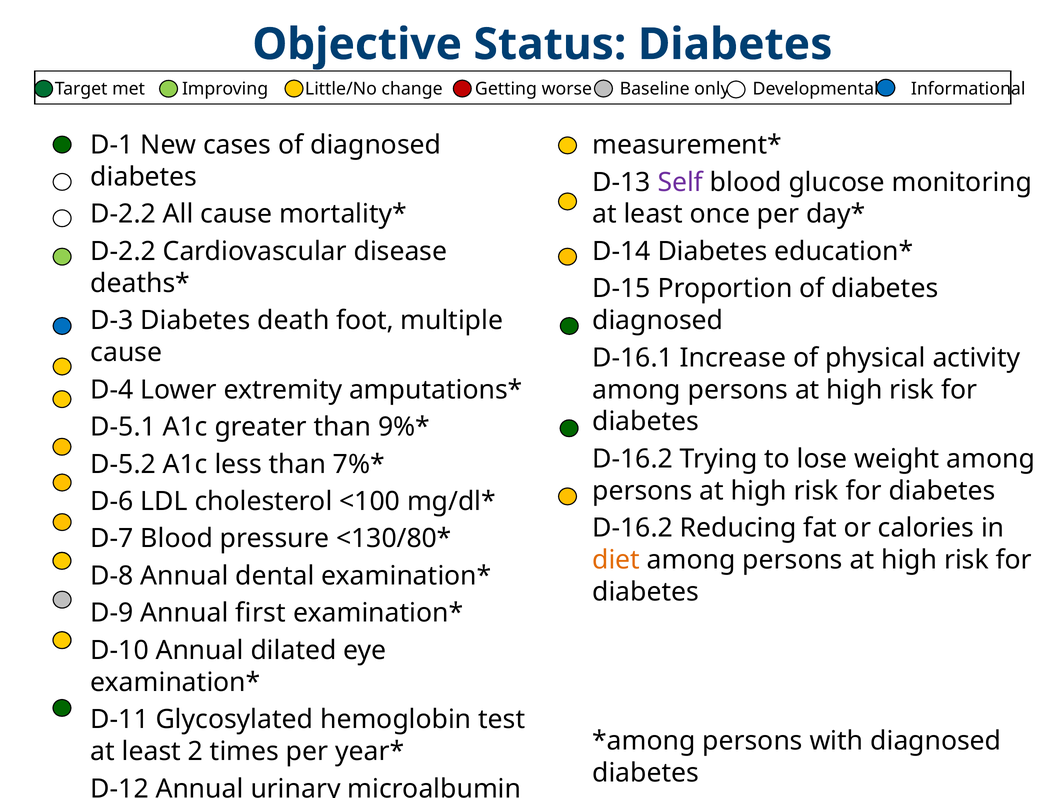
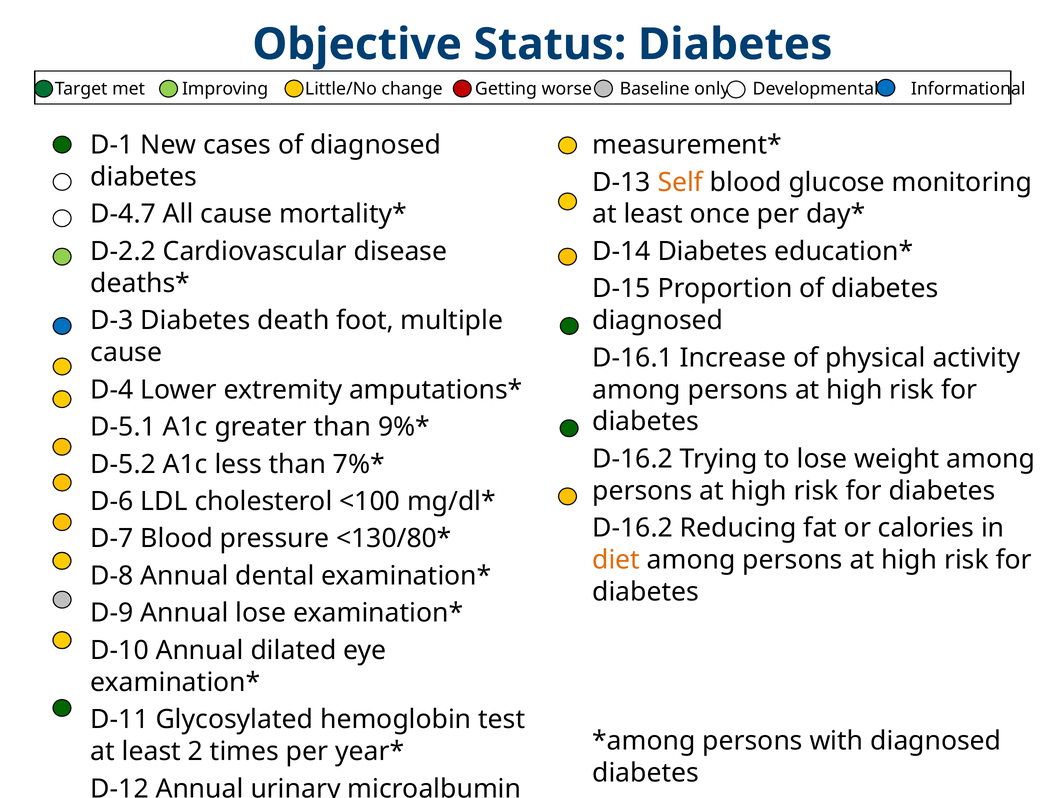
Self colour: purple -> orange
D-2.2 at (123, 214): D-2.2 -> D-4.7
Annual first: first -> lose
